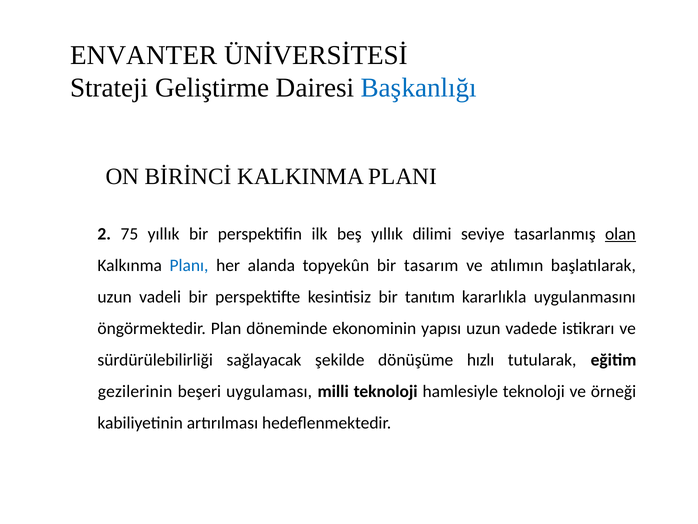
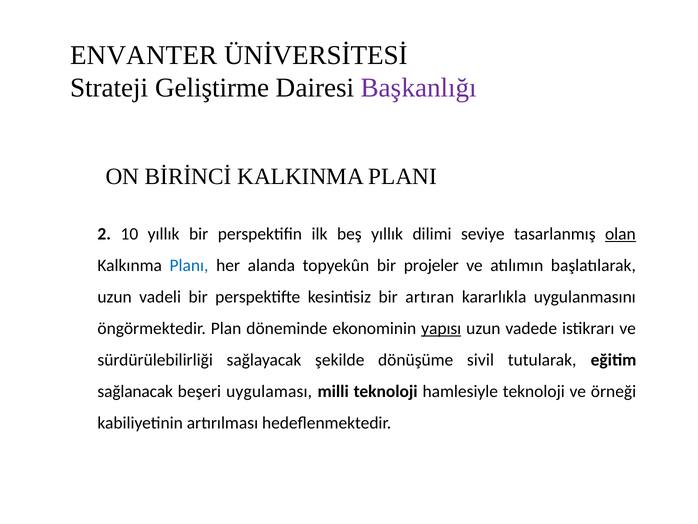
Başkanlığı colour: blue -> purple
75: 75 -> 10
tasarım: tasarım -> projeler
tanıtım: tanıtım -> artıran
yapısı underline: none -> present
hızlı: hızlı -> sivil
gezilerinin: gezilerinin -> sağlanacak
